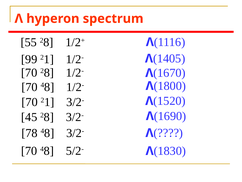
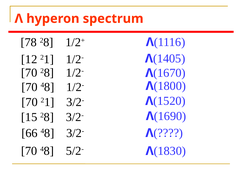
55: 55 -> 78
99: 99 -> 12
45: 45 -> 15
78: 78 -> 66
